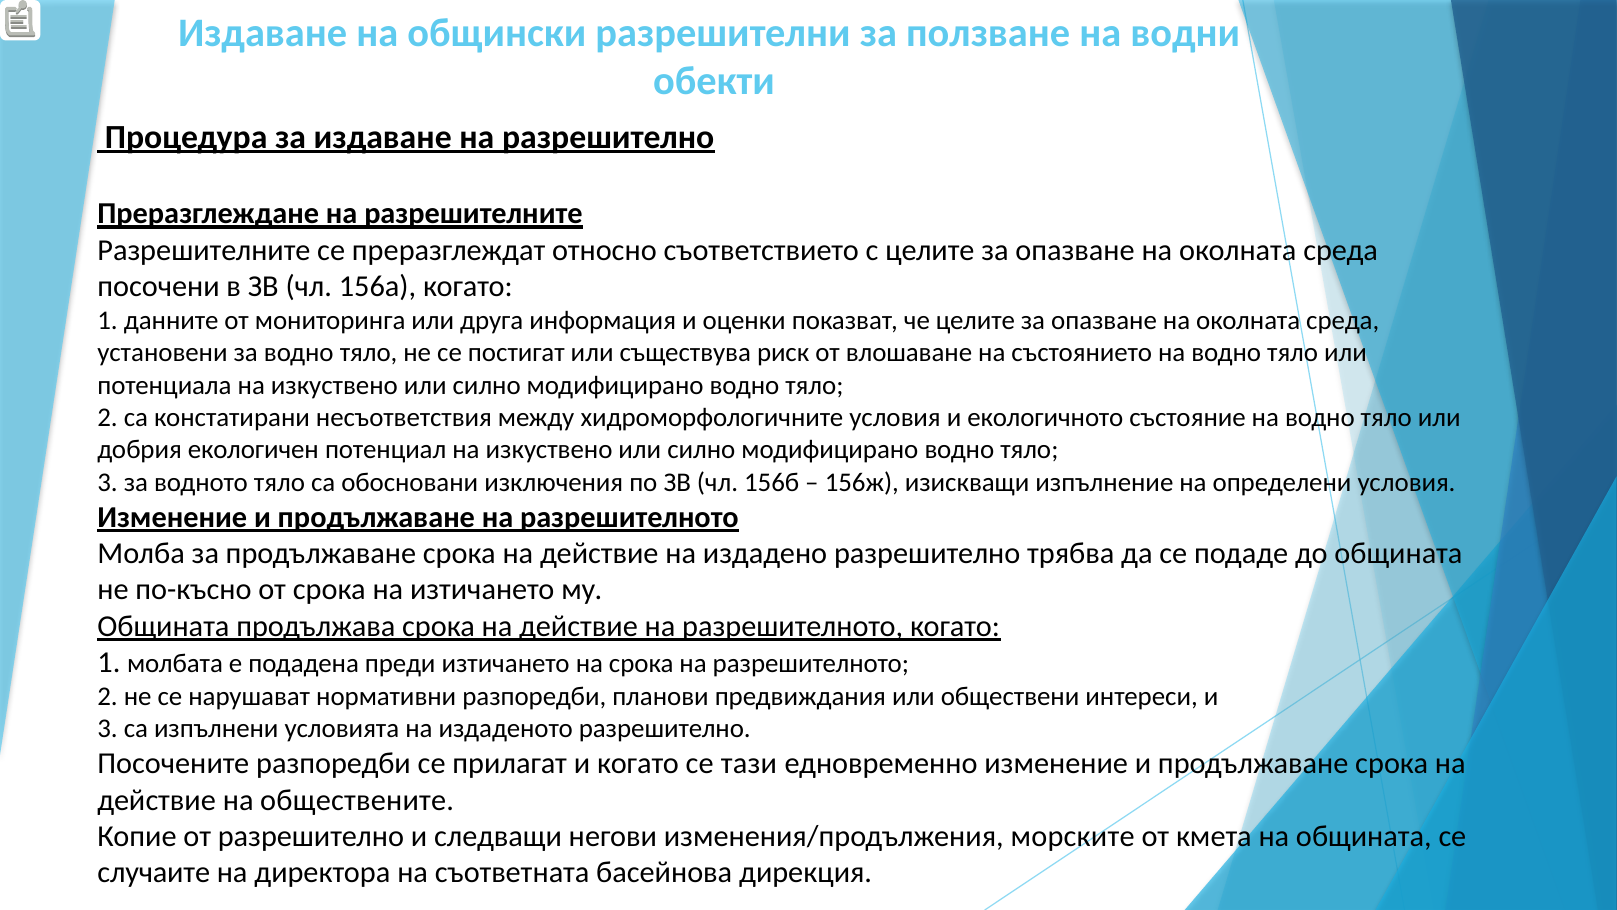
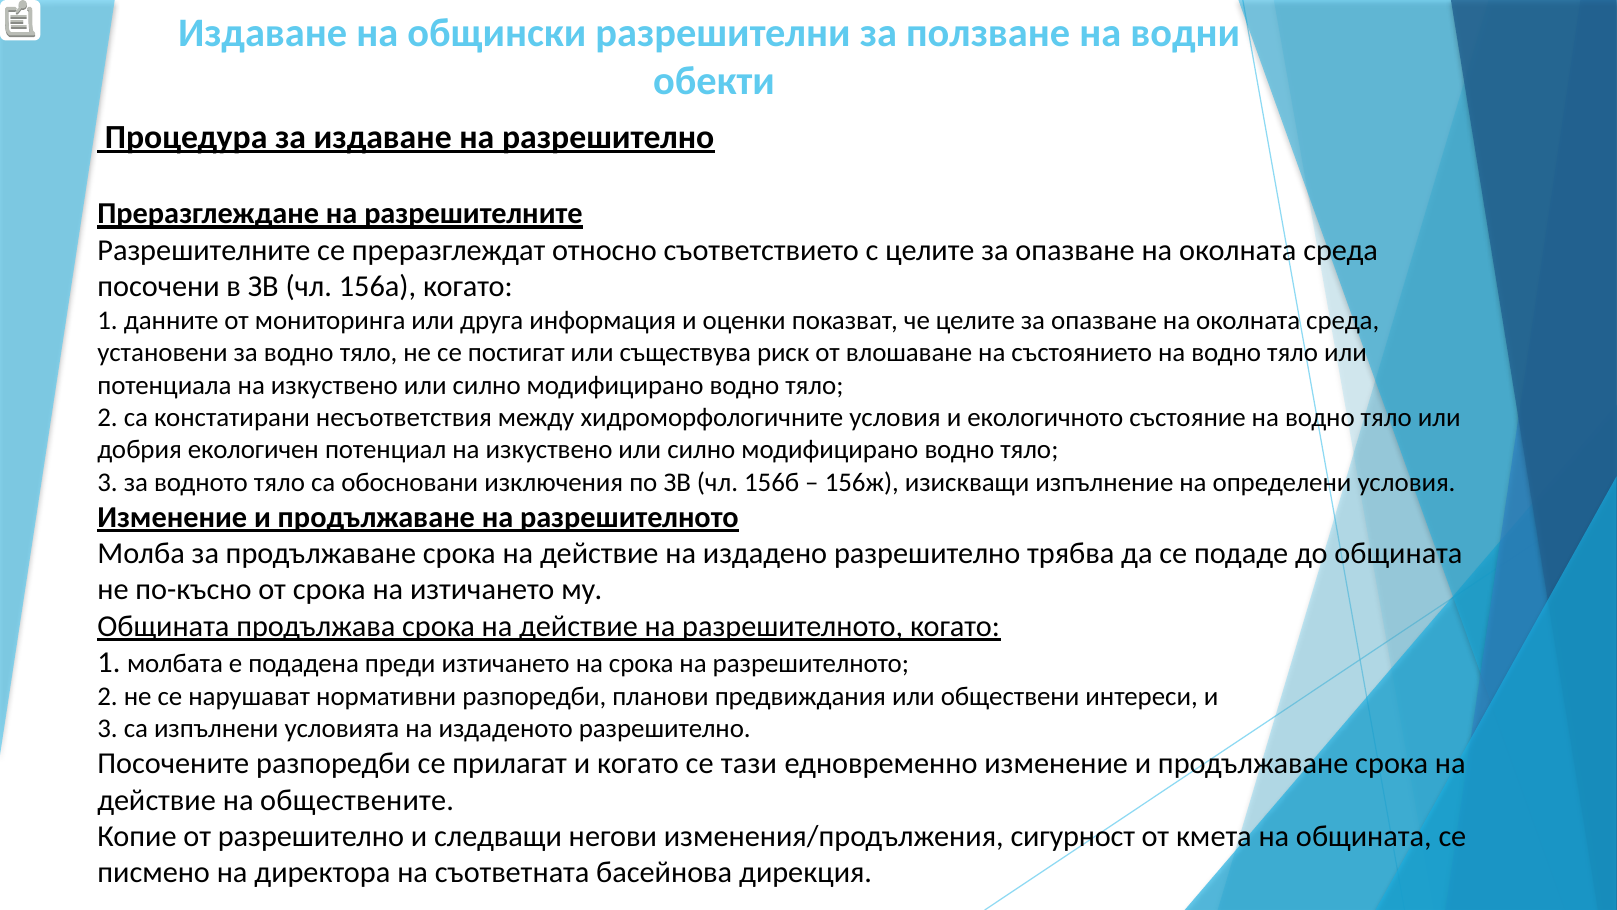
морските: морските -> сигурност
случаите: случаите -> писмено
